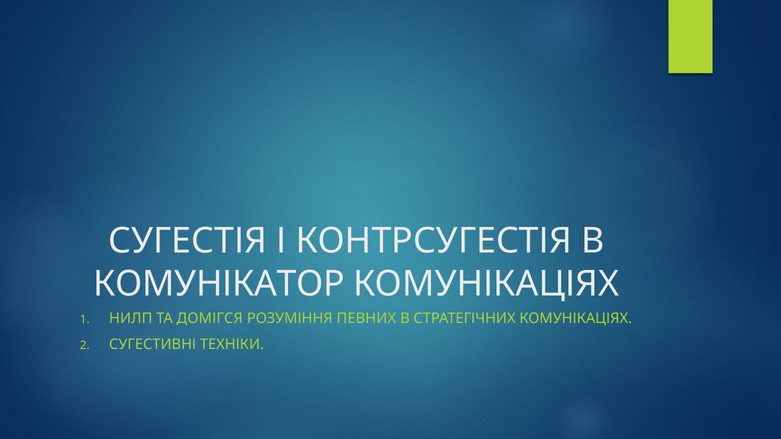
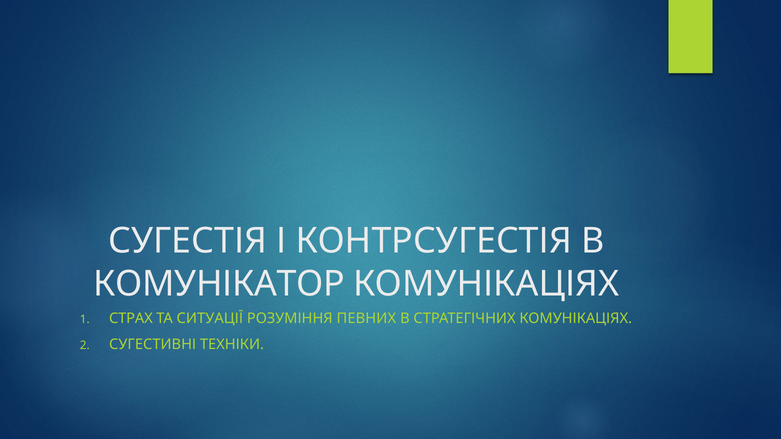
НИЛП: НИЛП -> СТРАХ
ДОМІГСЯ: ДОМІГСЯ -> СИТУАЦІЇ
